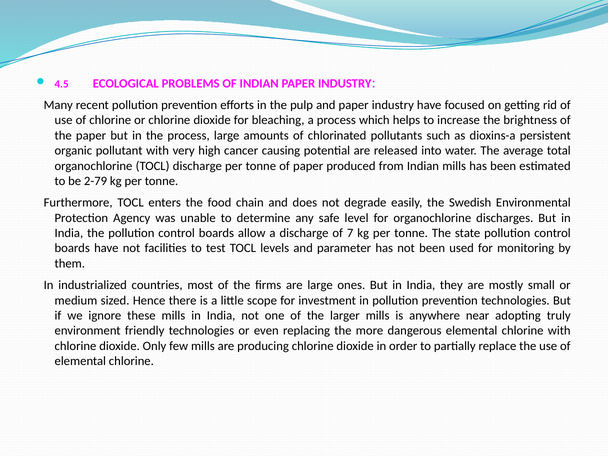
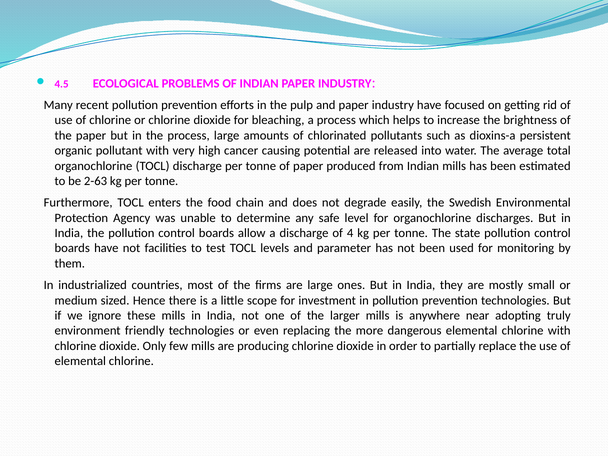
2-79: 2-79 -> 2-63
7: 7 -> 4
